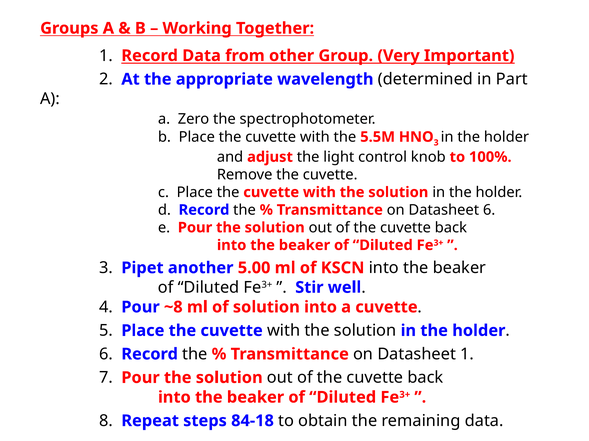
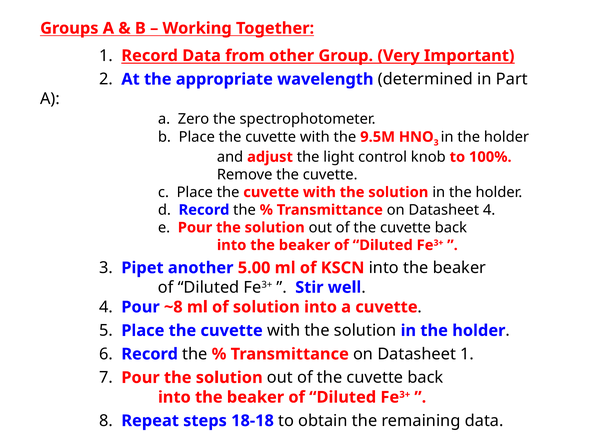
5.5M: 5.5M -> 9.5M
Datasheet 6: 6 -> 4
84-18: 84-18 -> 18-18
